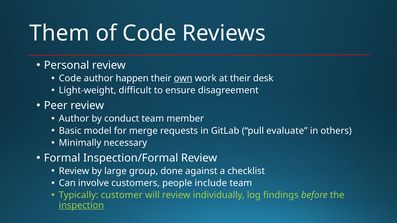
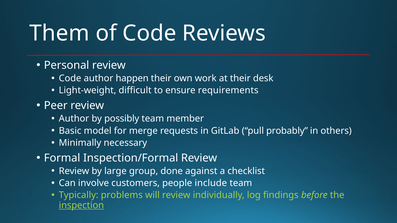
own underline: present -> none
disagreement: disagreement -> requirements
conduct: conduct -> possibly
evaluate: evaluate -> probably
customer: customer -> problems
